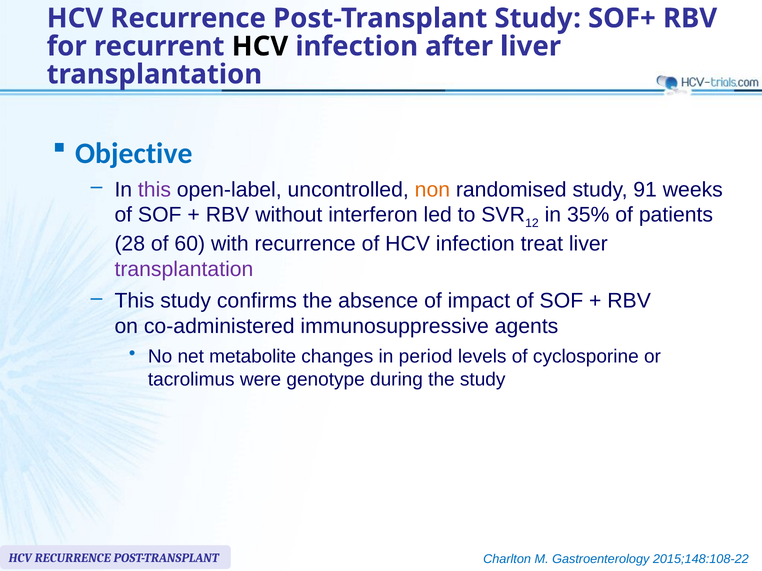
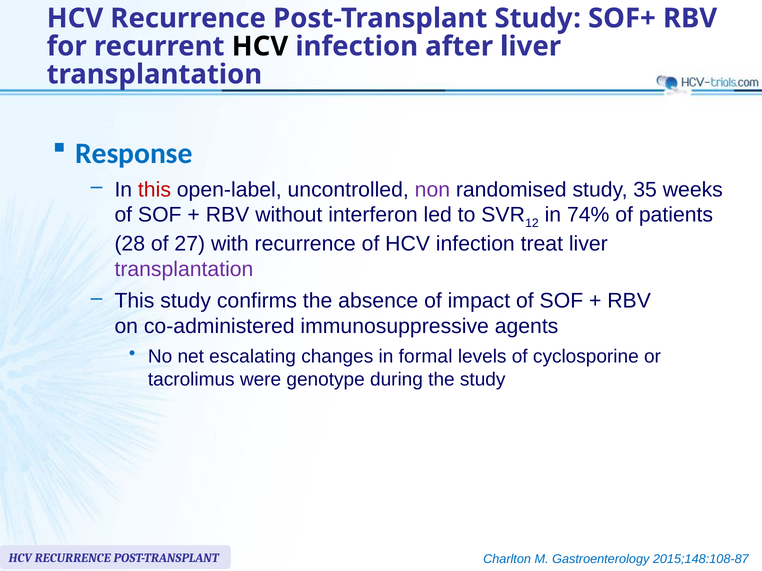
Objective: Objective -> Response
this at (154, 190) colour: purple -> red
non colour: orange -> purple
91: 91 -> 35
35%: 35% -> 74%
60: 60 -> 27
metabolite: metabolite -> escalating
period: period -> formal
2015;148:108-22: 2015;148:108-22 -> 2015;148:108-87
